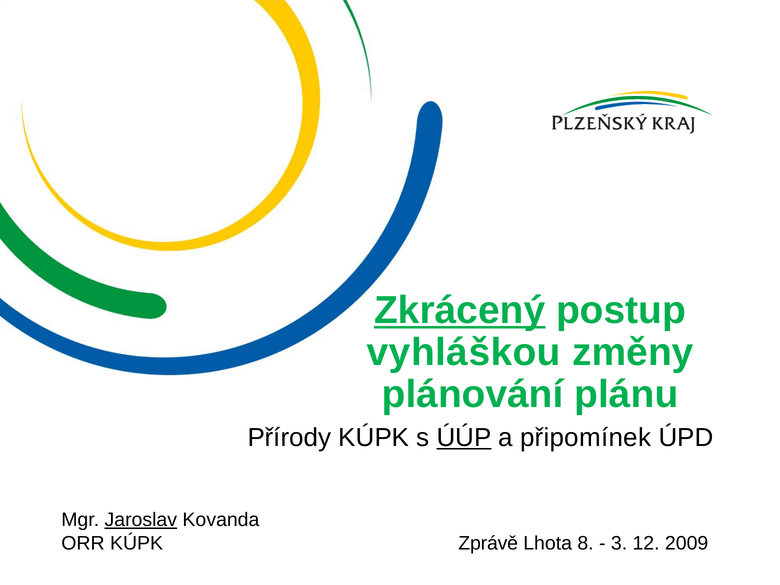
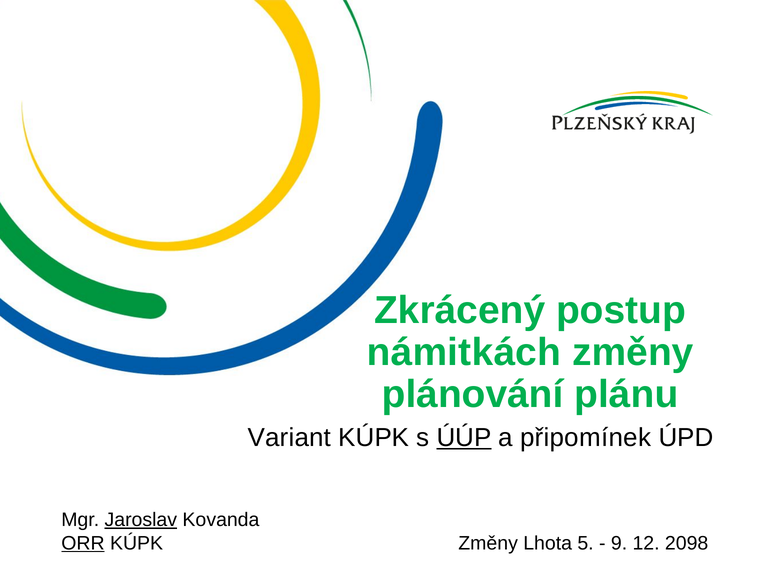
Zkrácený underline: present -> none
vyhláškou: vyhláškou -> námitkách
Přírody: Přírody -> Variant
ORR underline: none -> present
KÚPK Zprávě: Zprávě -> Změny
8: 8 -> 5
3: 3 -> 9
2009: 2009 -> 2098
